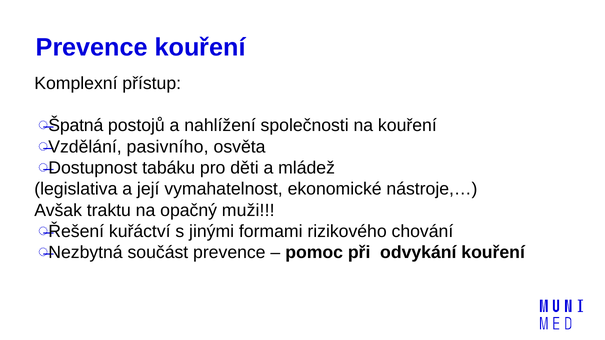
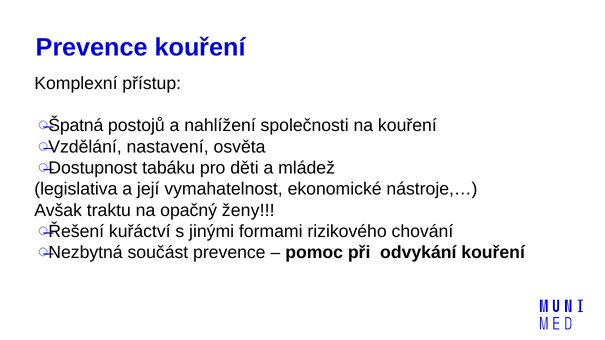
pasivního: pasivního -> nastavení
muži: muži -> ženy
